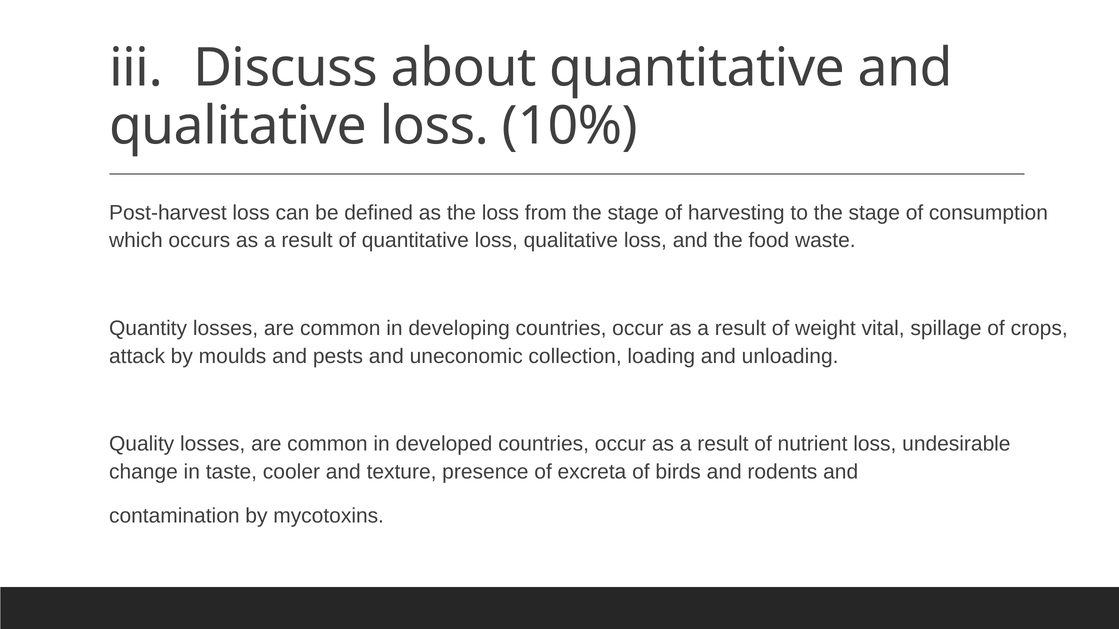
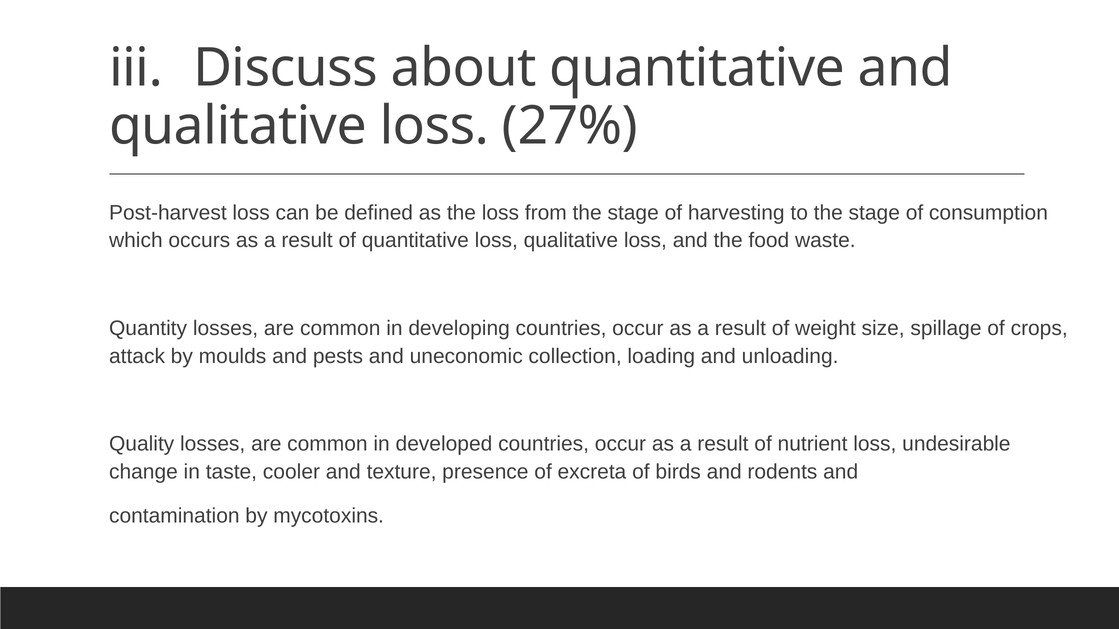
10%: 10% -> 27%
vital: vital -> size
